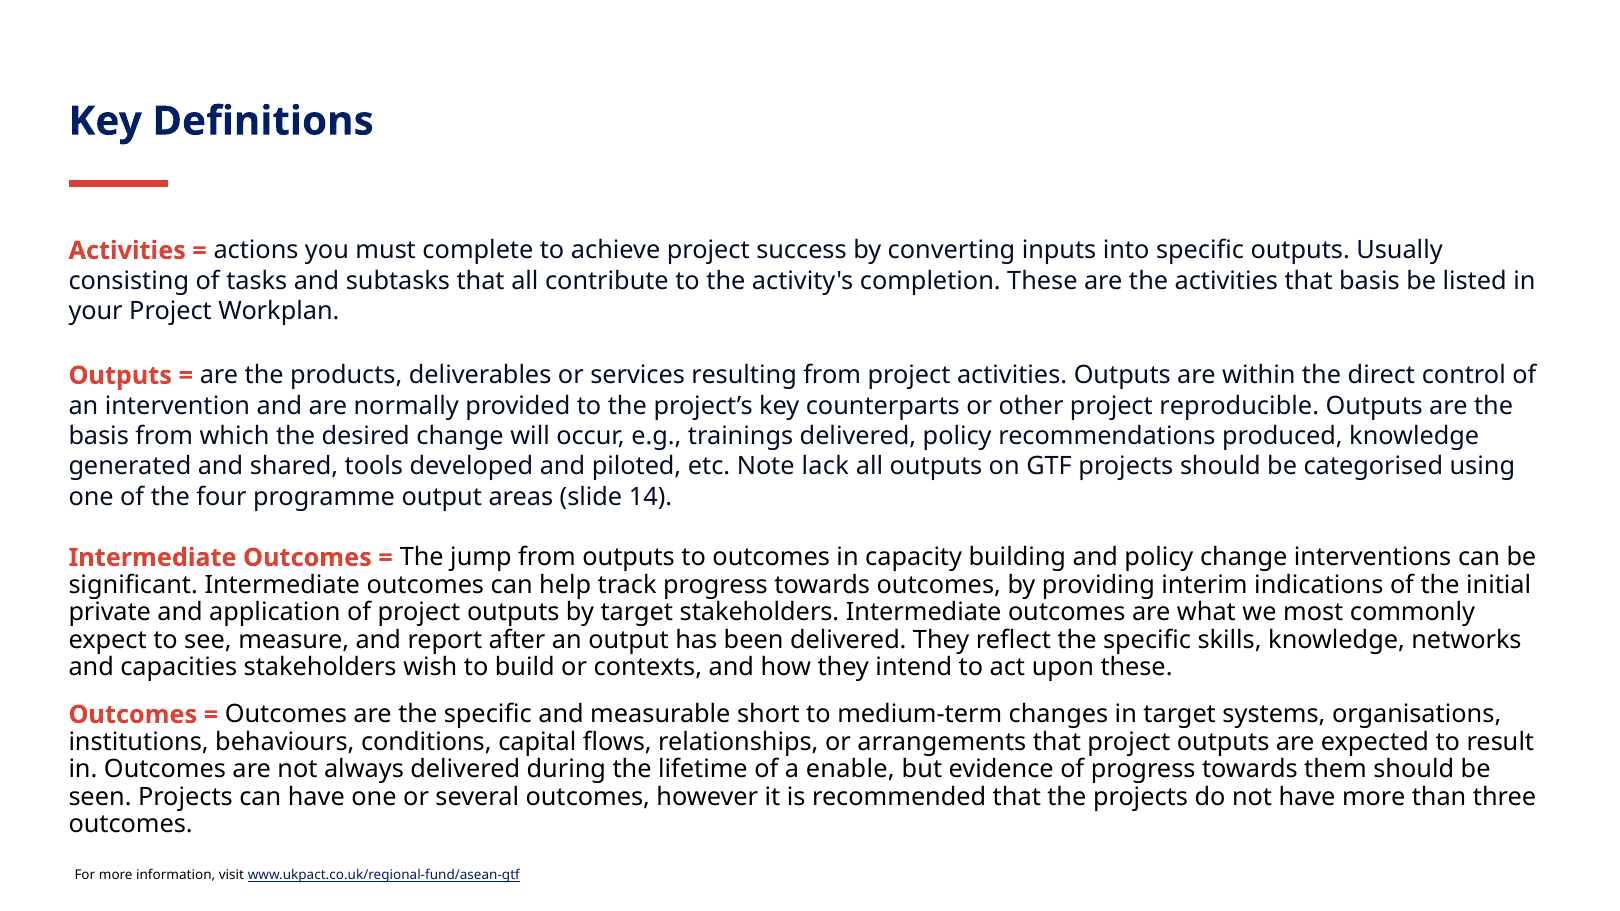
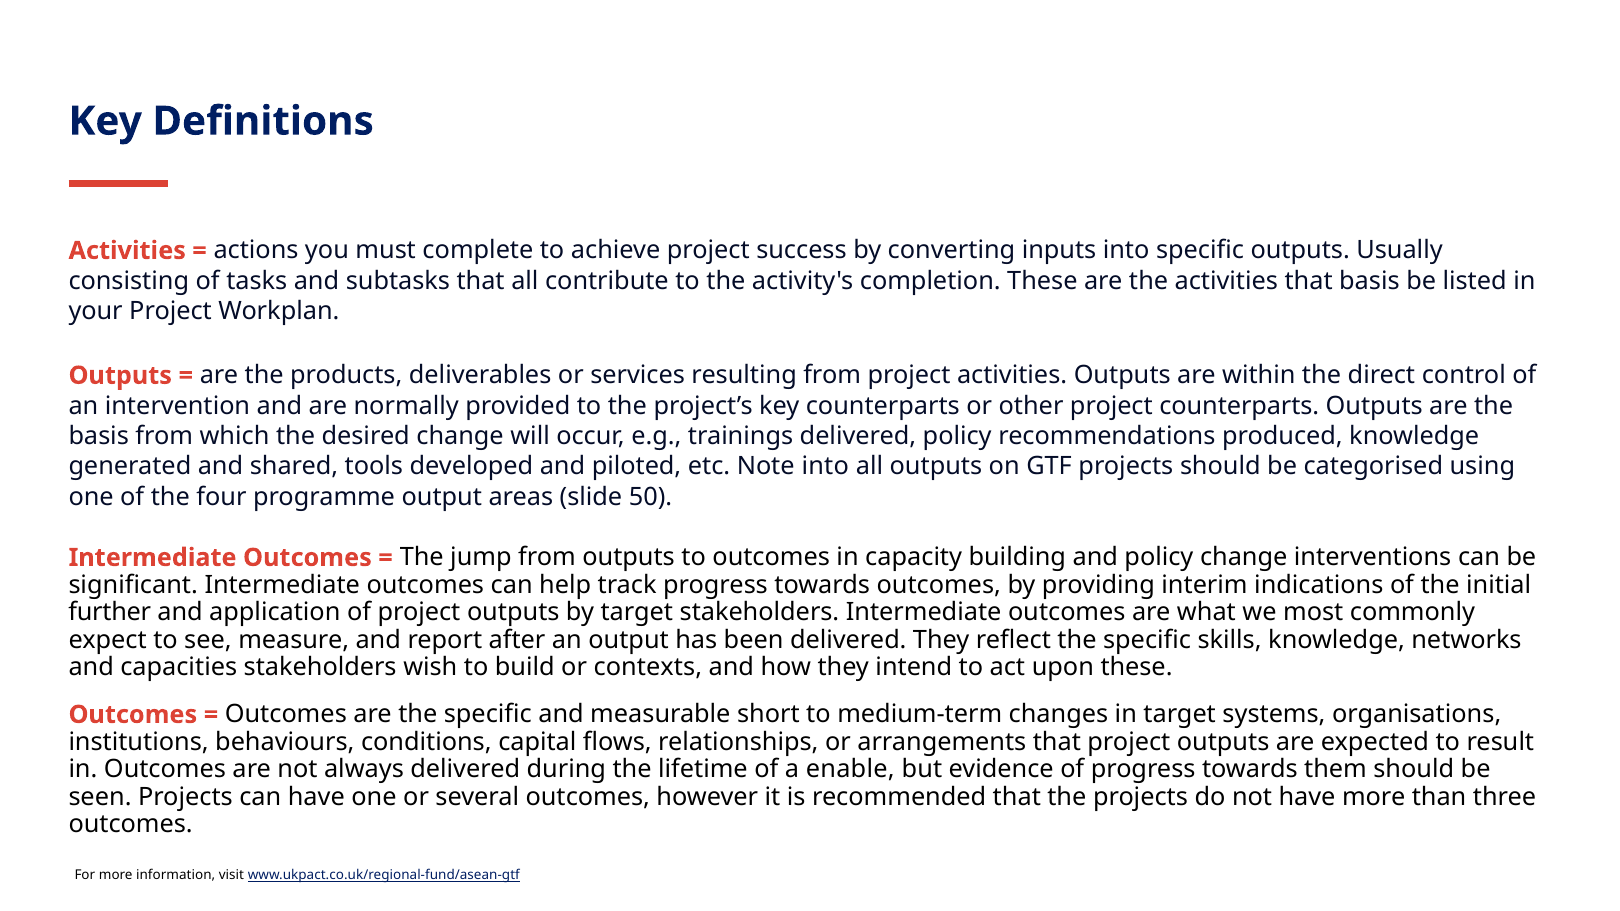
project reproducible: reproducible -> counterparts
Note lack: lack -> into
14: 14 -> 50
private: private -> further
